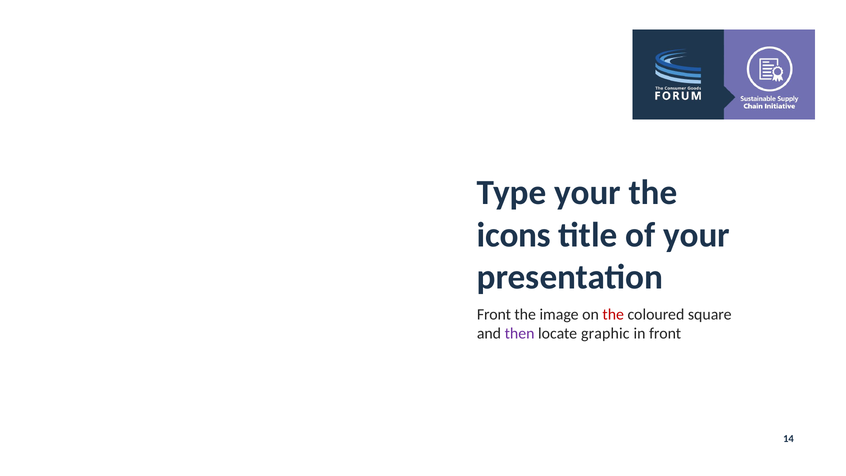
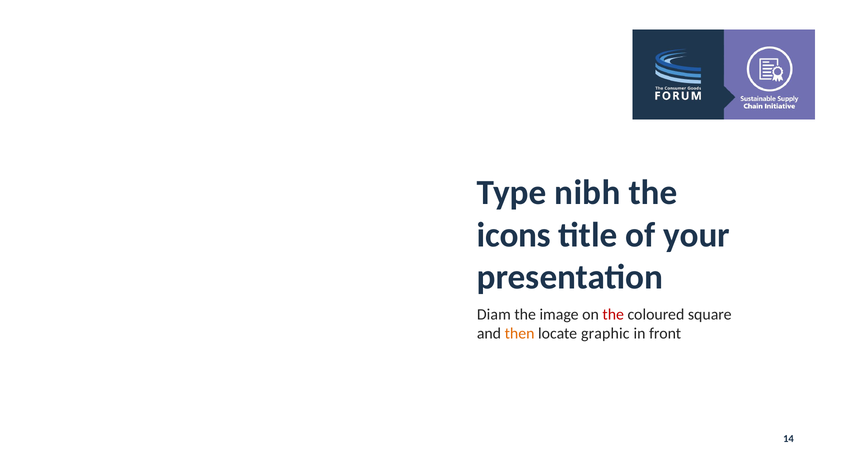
Type your: your -> nibh
Front at (494, 314): Front -> Diam
then colour: purple -> orange
